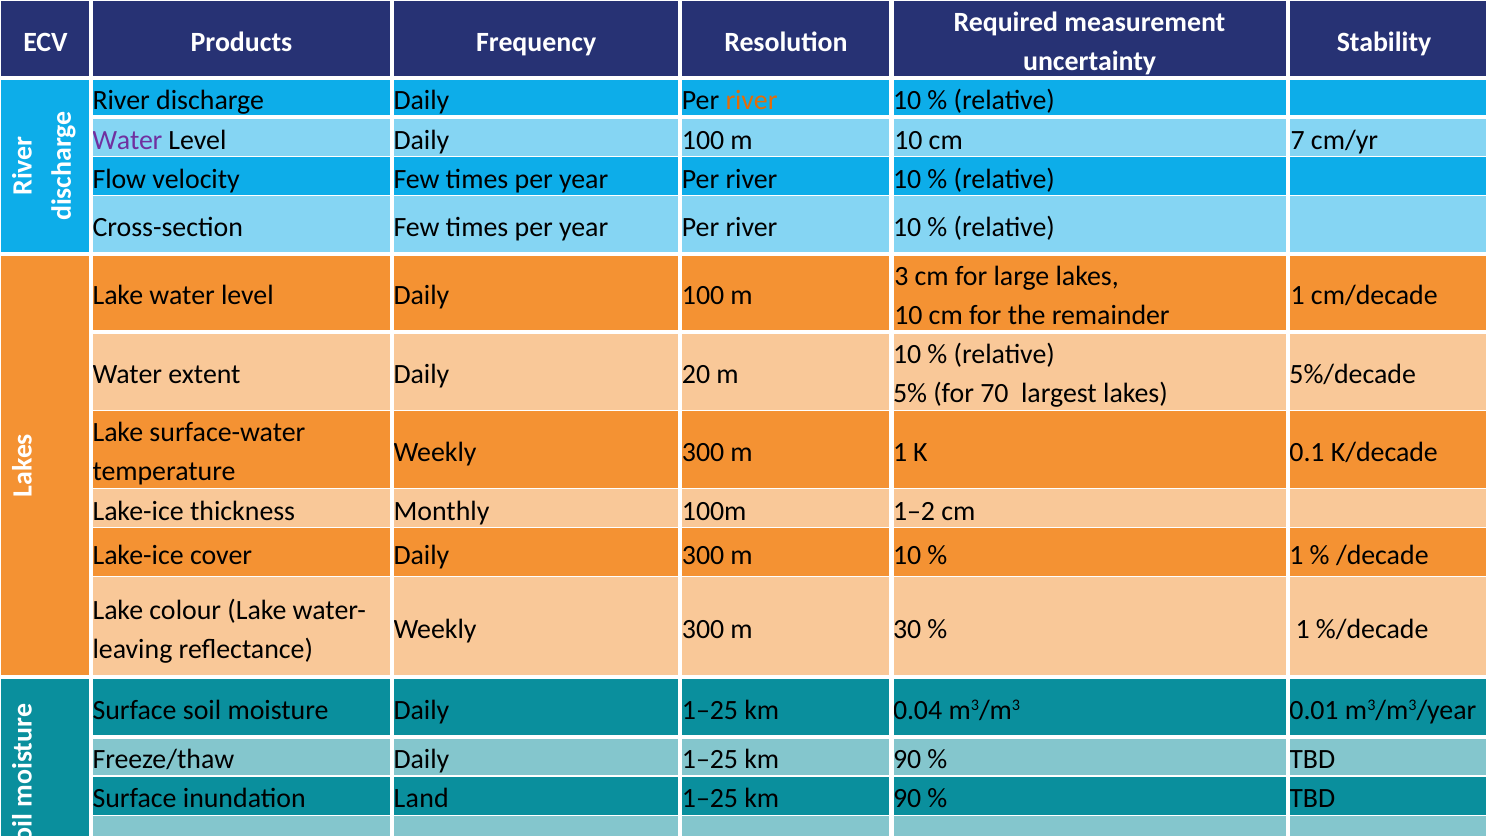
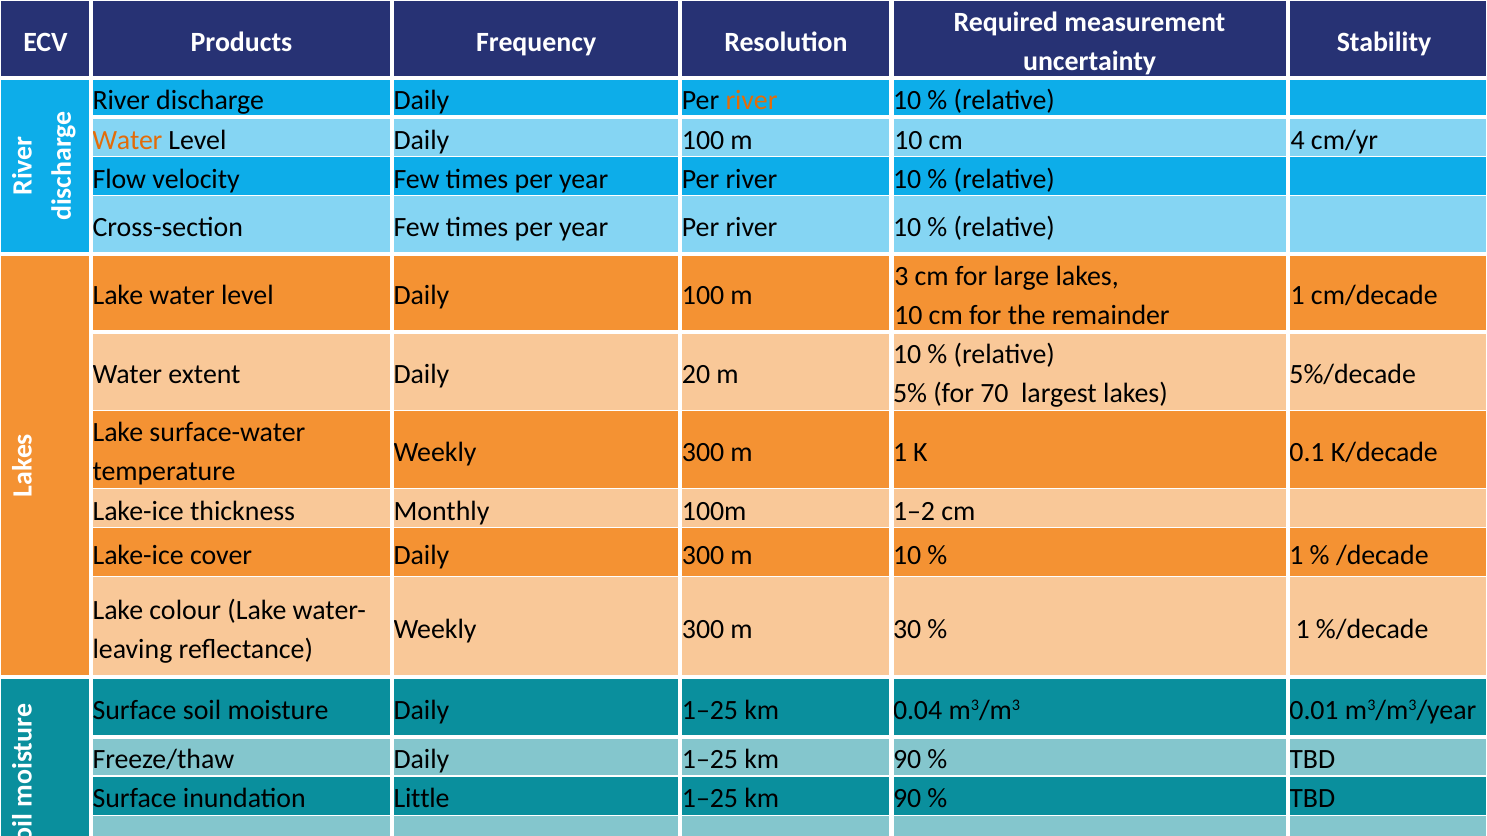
Water at (127, 140) colour: purple -> orange
7: 7 -> 4
Land: Land -> Little
